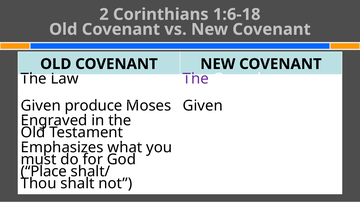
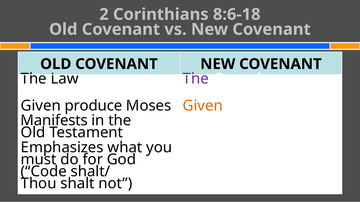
1:6-18: 1:6-18 -> 8:6-18
More: More -> Much
Given at (203, 106) colour: black -> orange
Engraved: Engraved -> Manifests
Place: Place -> Code
